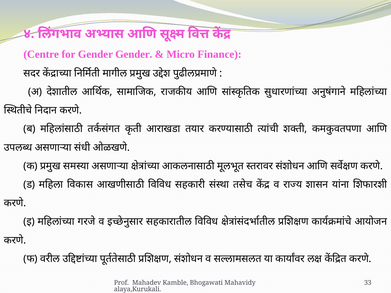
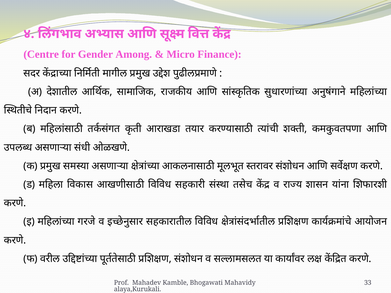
Gender Gender: Gender -> Among
